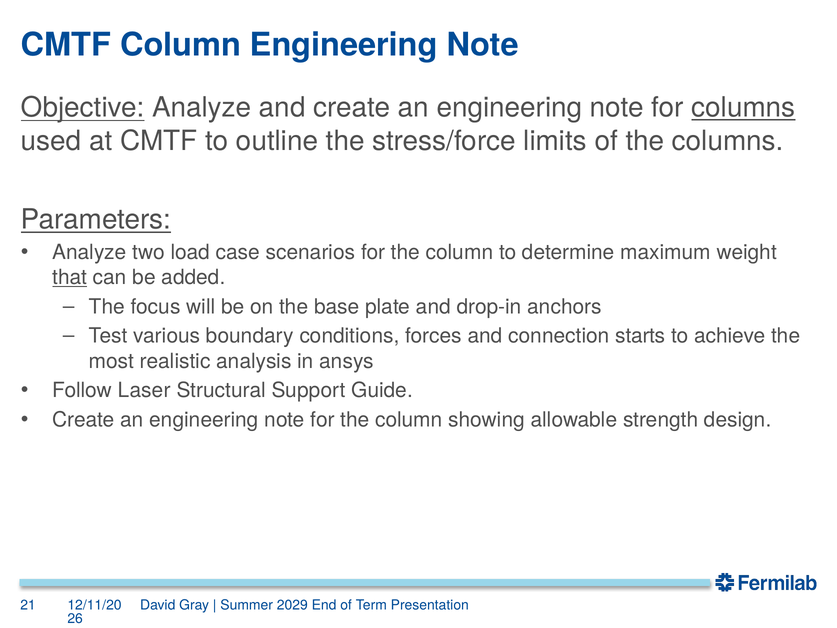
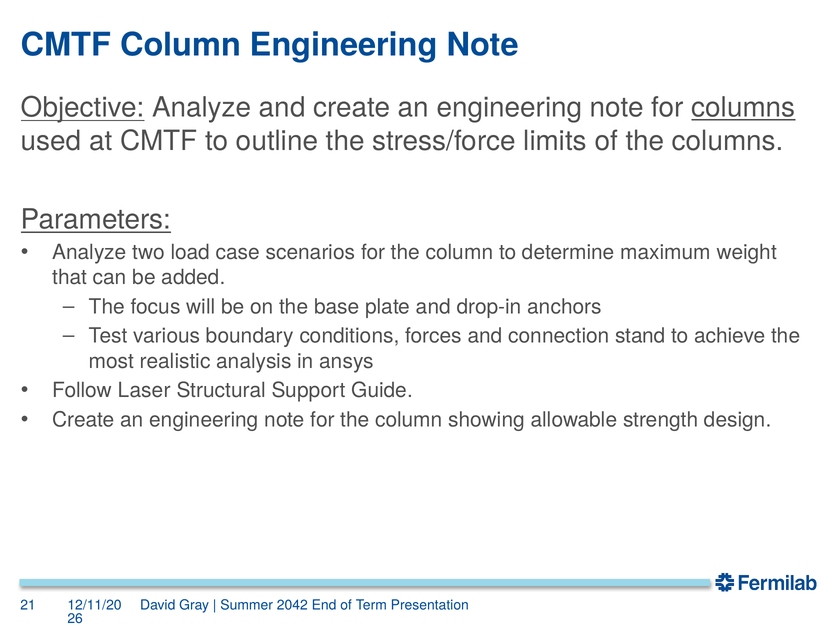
that underline: present -> none
starts: starts -> stand
2029: 2029 -> 2042
